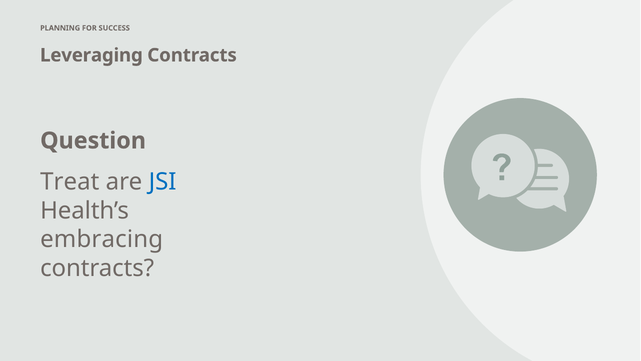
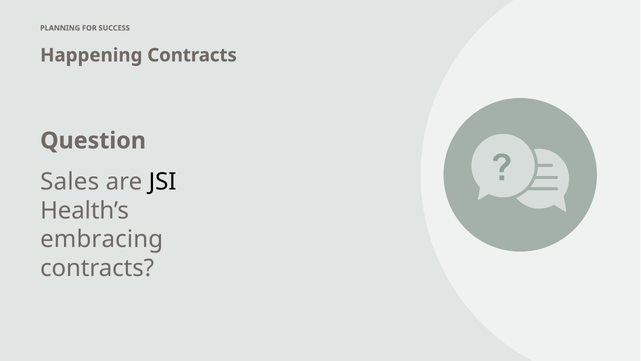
Leveraging: Leveraging -> Happening
Treat: Treat -> Sales
JSI colour: blue -> black
